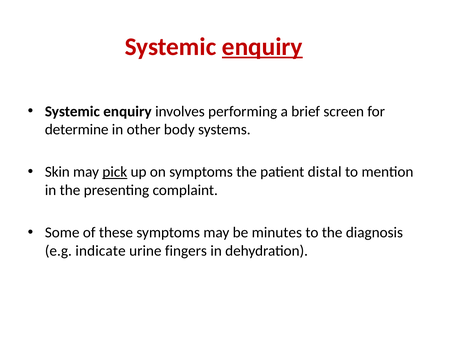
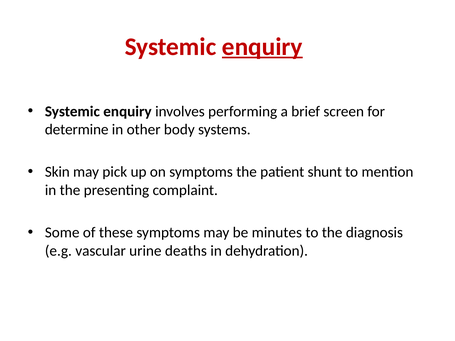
pick underline: present -> none
distal: distal -> shunt
indicate: indicate -> vascular
fingers: fingers -> deaths
